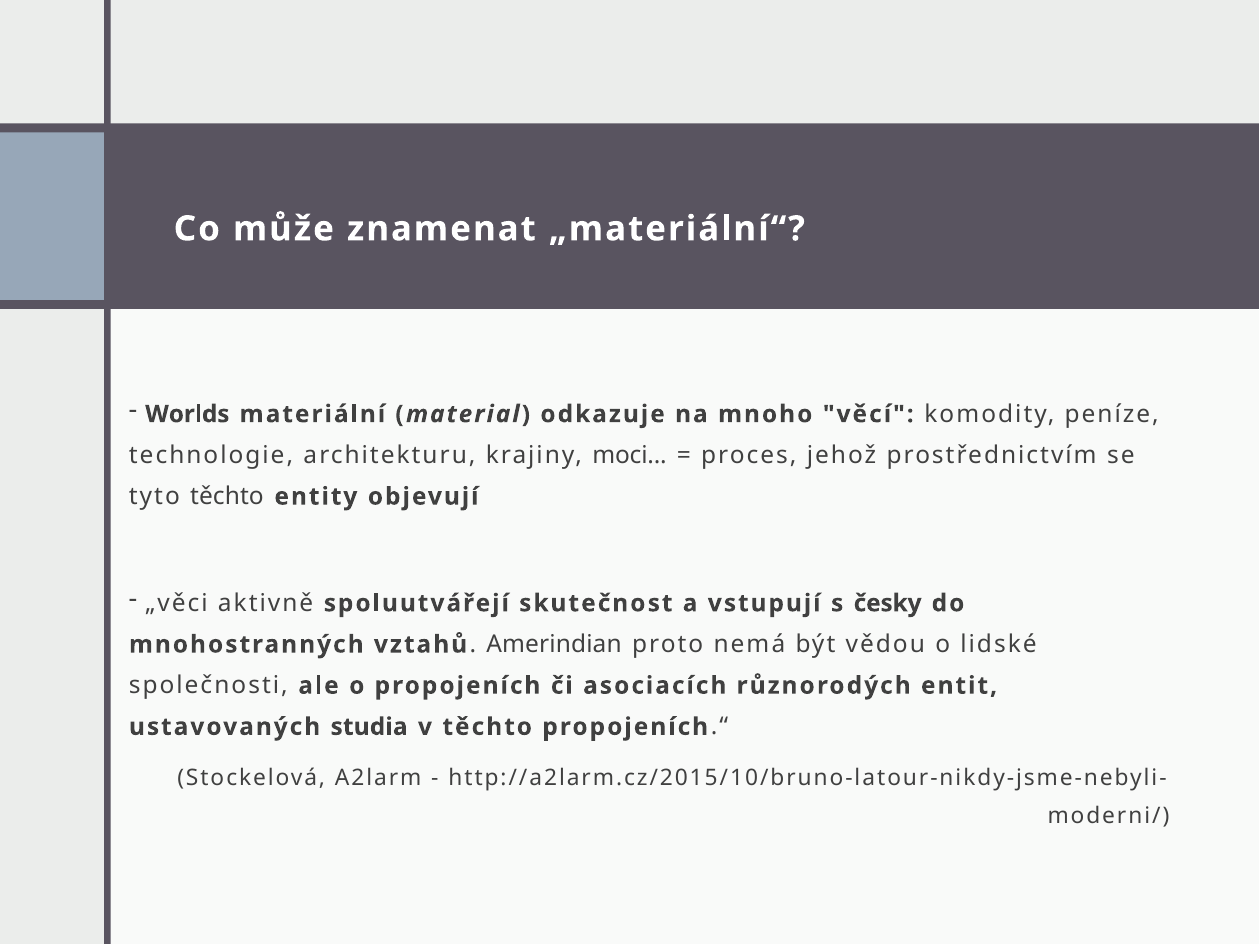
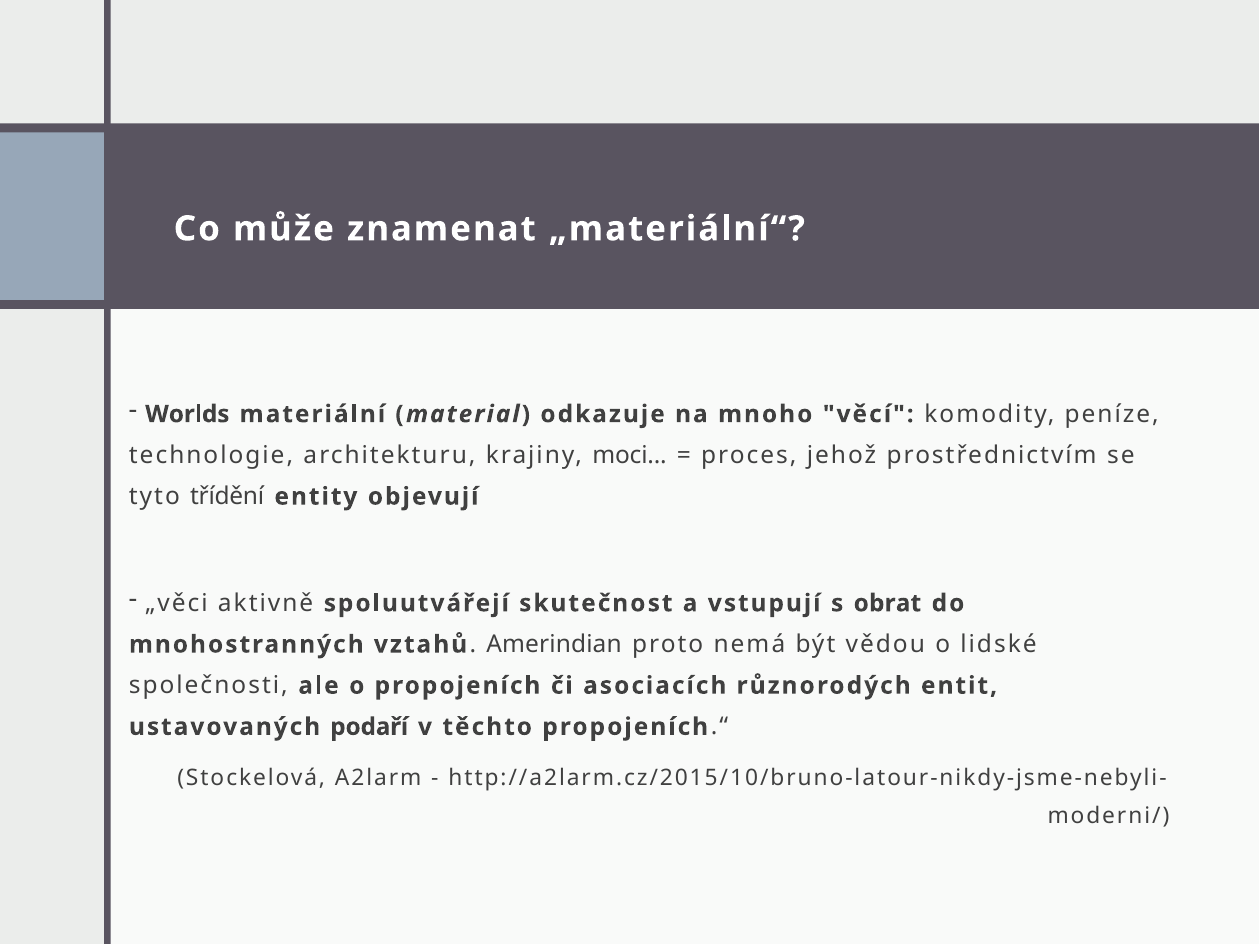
tyto těchto: těchto -> třídění
česky: česky -> obrat
studia: studia -> podaří
